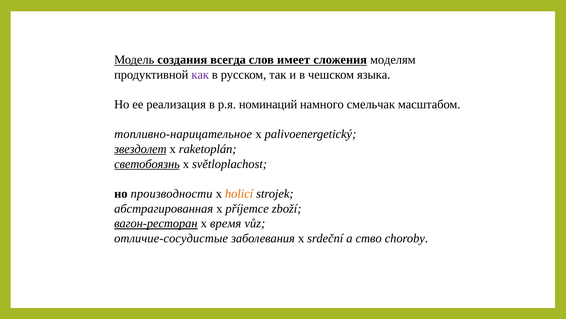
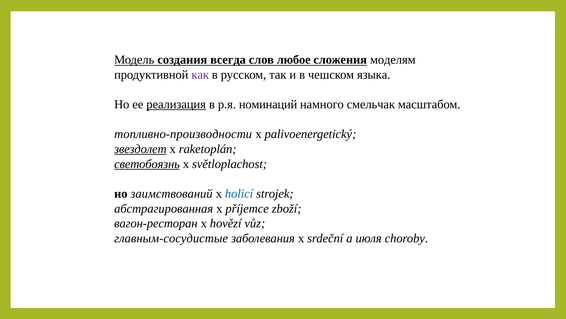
имеет: имеет -> любое
реализация underline: none -> present
топливно-нарицательное: топливно-нарицательное -> топливно-производности
производности: производности -> заимствований
holicí colour: orange -> blue
вагон-ресторан underline: present -> none
время: время -> hovězí
отличие-сосудистые: отличие-сосудистые -> главным-сосудистые
ство: ство -> июля
